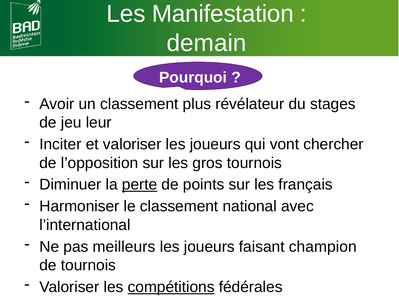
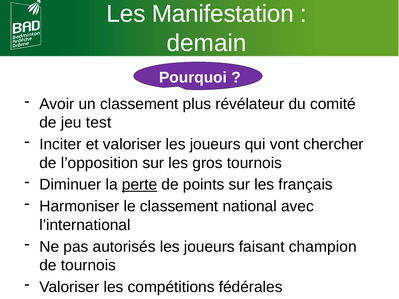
stages: stages -> comité
leur: leur -> test
meilleurs: meilleurs -> autorisés
compétitions underline: present -> none
